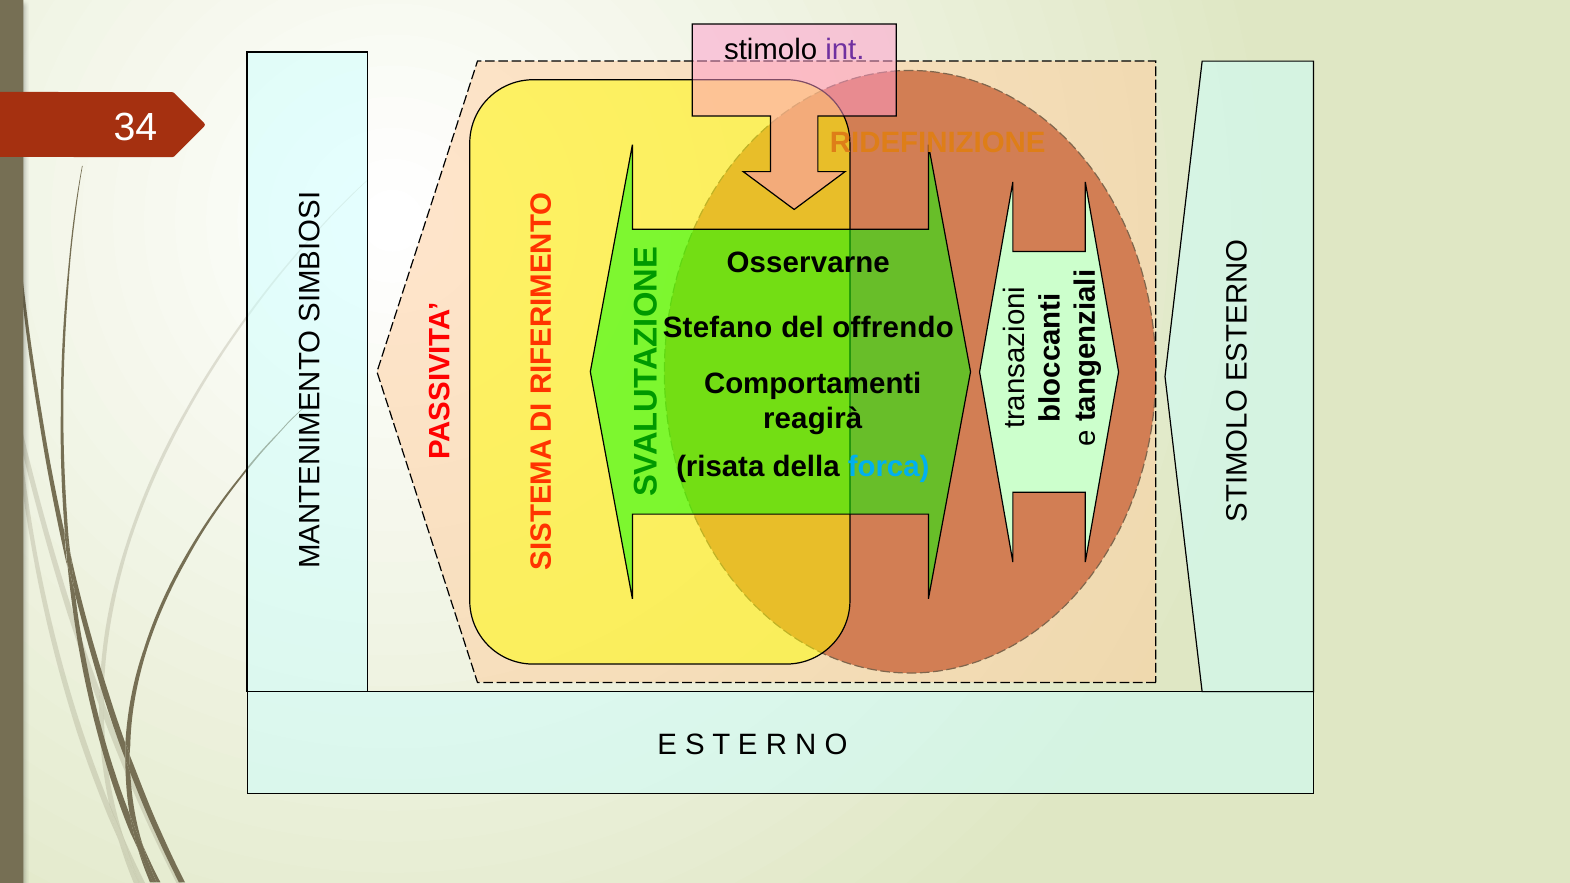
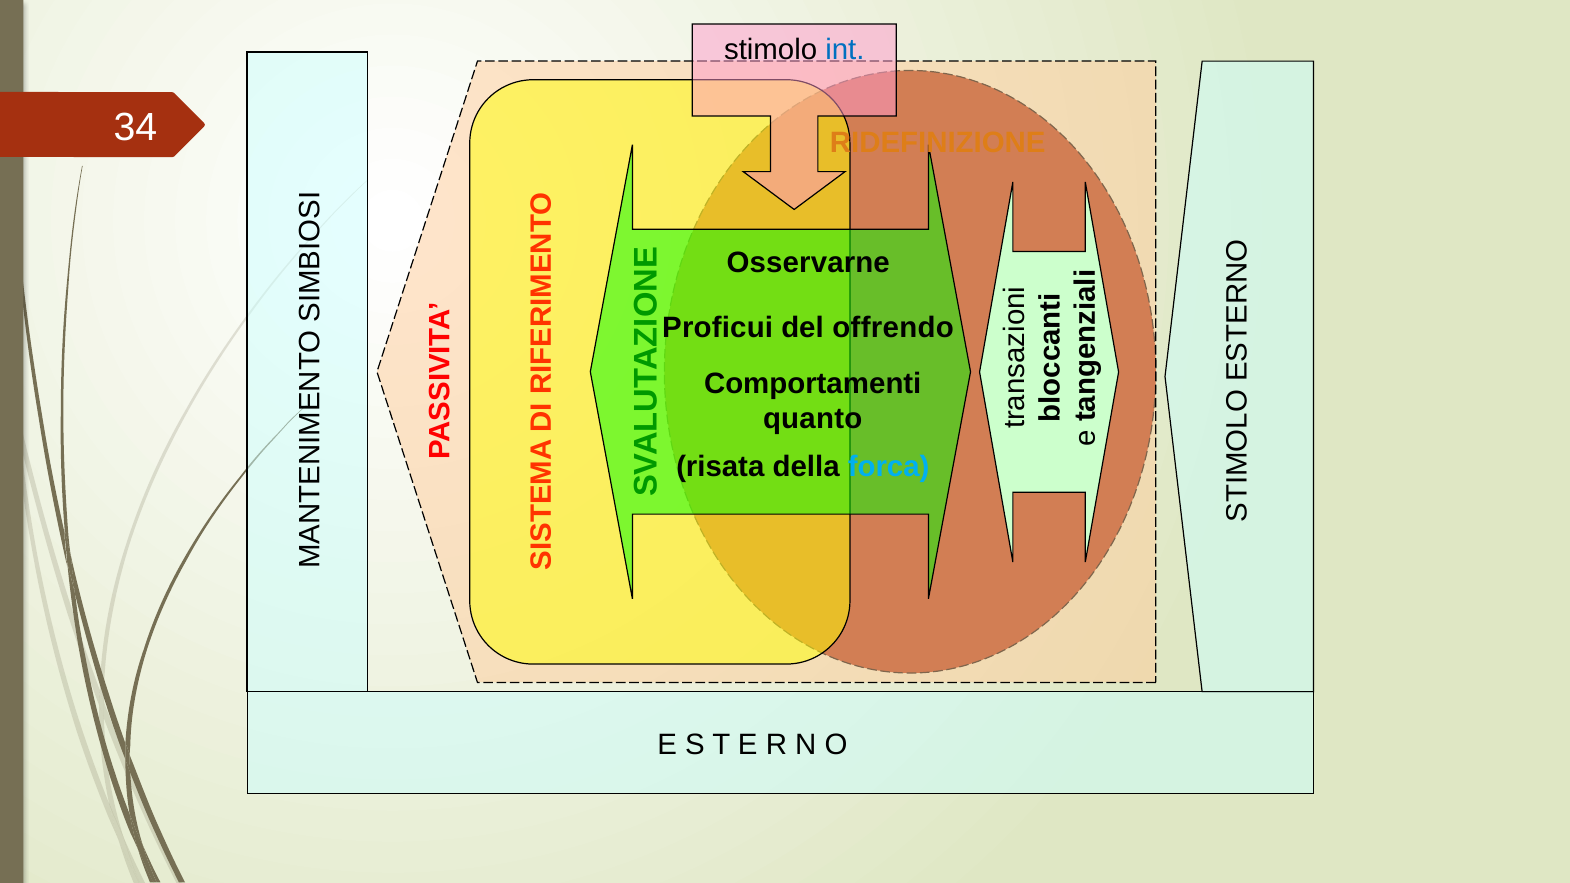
int colour: purple -> blue
Stefano: Stefano -> Proficui
reagirà: reagirà -> quanto
